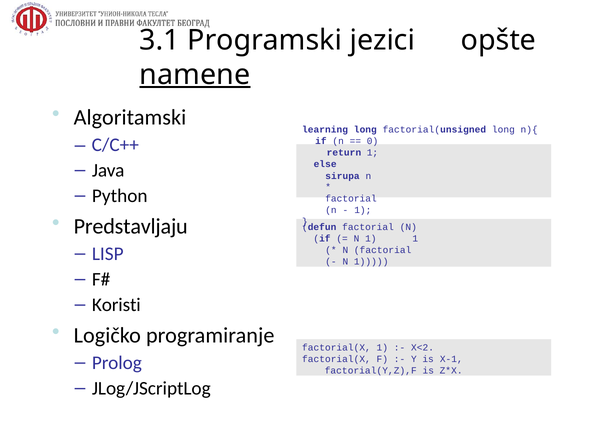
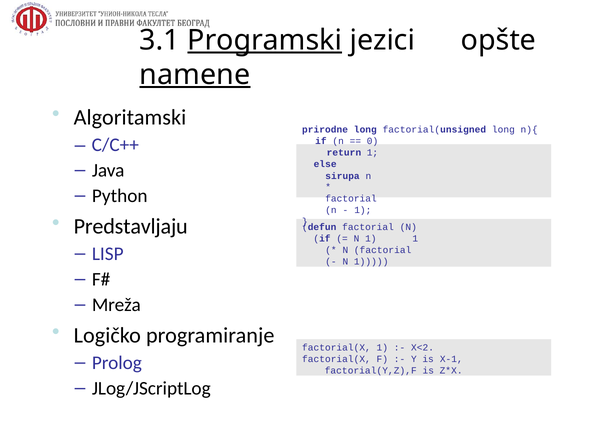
Programski underline: none -> present
learning: learning -> prirodne
Koristi: Koristi -> Mreža
